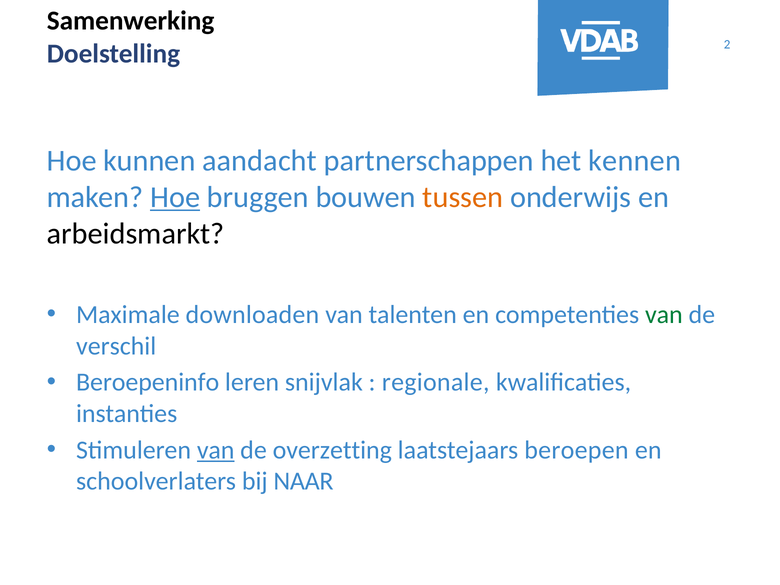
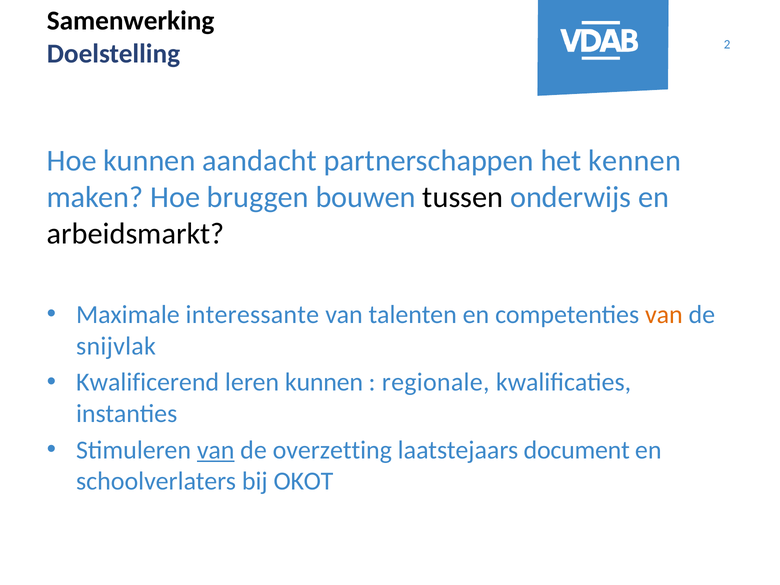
Hoe at (175, 197) underline: present -> none
tussen colour: orange -> black
downloaden: downloaden -> interessante
van at (664, 315) colour: green -> orange
verschil: verschil -> snijvlak
Beroepeninfo: Beroepeninfo -> Kwalificerend
leren snijvlak: snijvlak -> kunnen
beroepen: beroepen -> document
NAAR: NAAR -> OKOT
